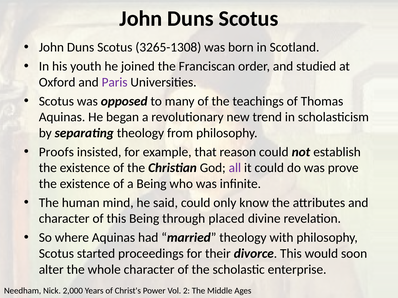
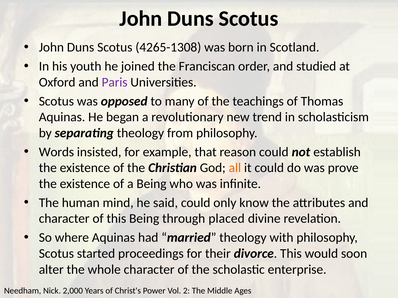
3265-1308: 3265-1308 -> 4265-1308
Proofs: Proofs -> Words
all colour: purple -> orange
